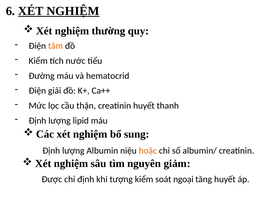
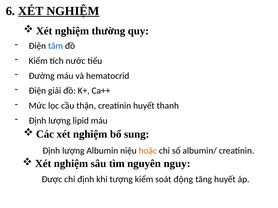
tâm colour: orange -> blue
giảm: giảm -> nguy
ngoại: ngoại -> động
